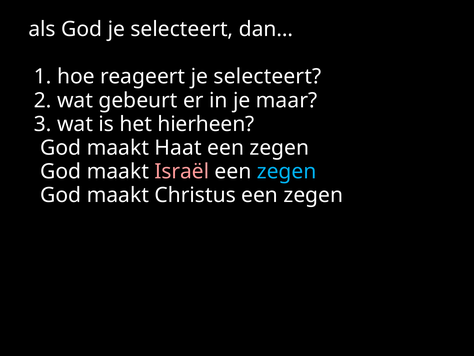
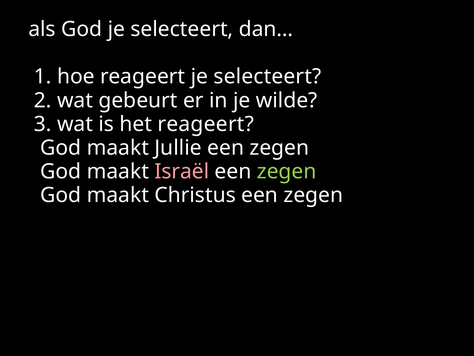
maar: maar -> wilde
het hierheen: hierheen -> reageert
Haat: Haat -> Jullie
zegen at (287, 171) colour: light blue -> light green
